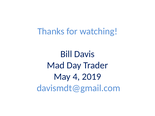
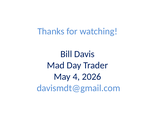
2019: 2019 -> 2026
